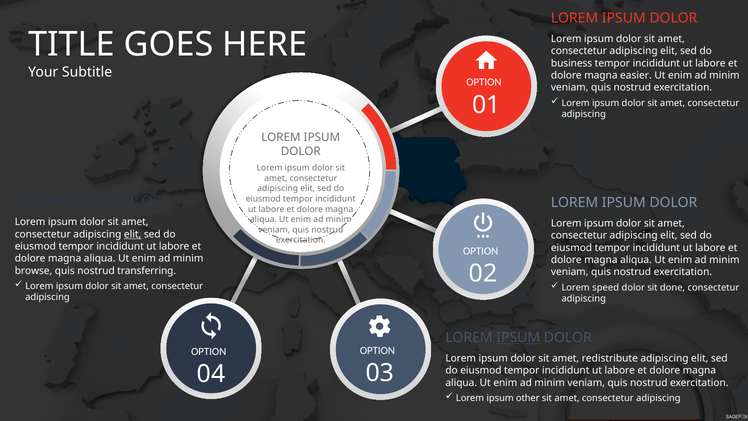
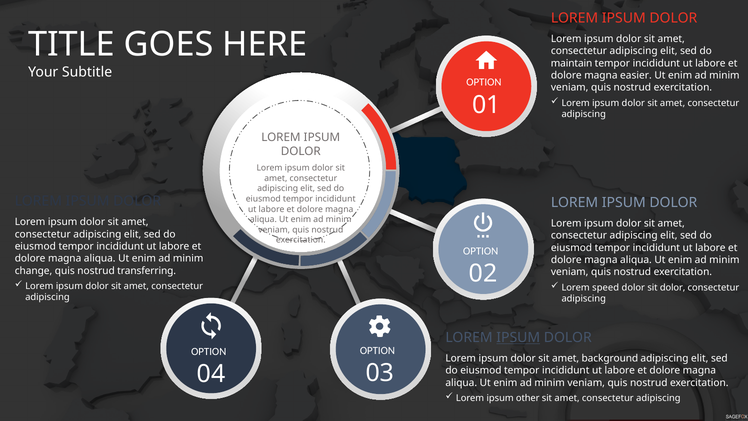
business: business -> maintain
elit at (133, 234) underline: present -> none
browse: browse -> change
sit done: done -> dolor
redistribute: redistribute -> background
